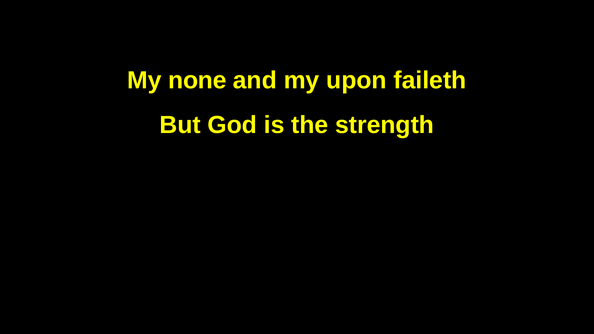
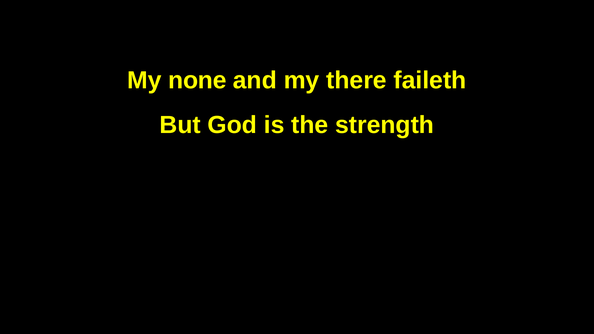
upon: upon -> there
